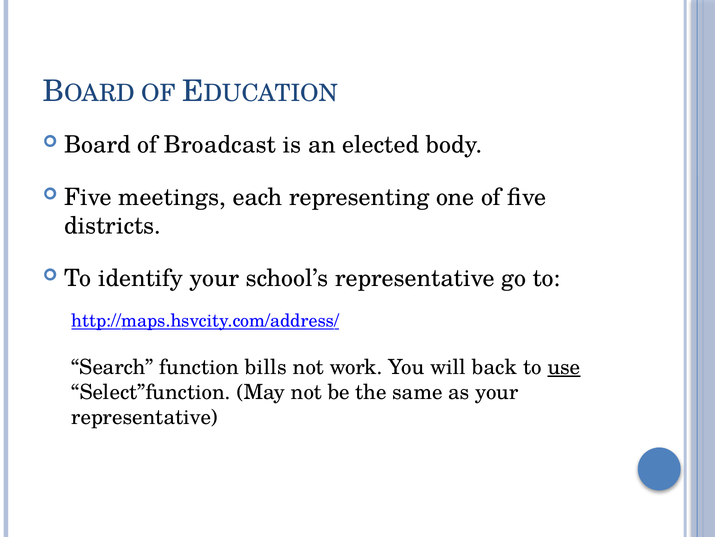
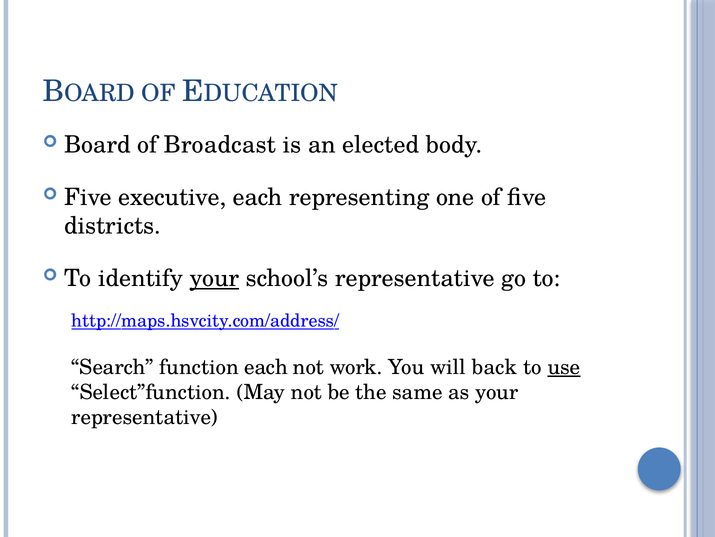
meetings: meetings -> executive
your at (214, 278) underline: none -> present
function bills: bills -> each
